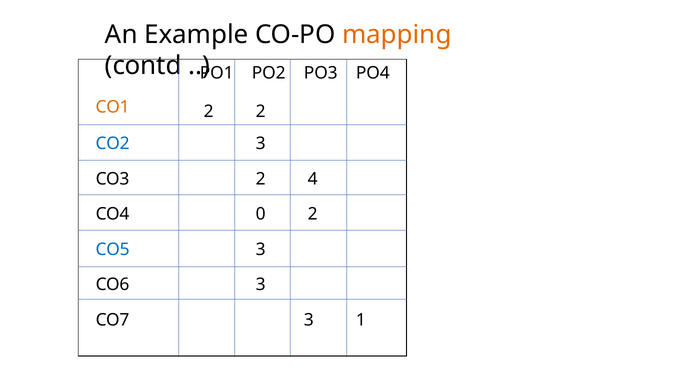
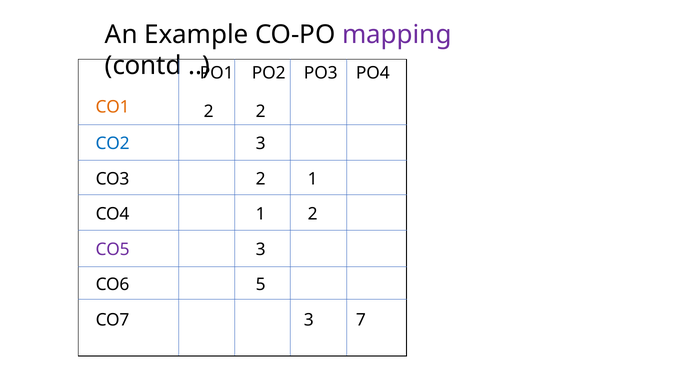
mapping colour: orange -> purple
2 4: 4 -> 1
CO4 0: 0 -> 1
CO5 colour: blue -> purple
CO6 3: 3 -> 5
1: 1 -> 7
